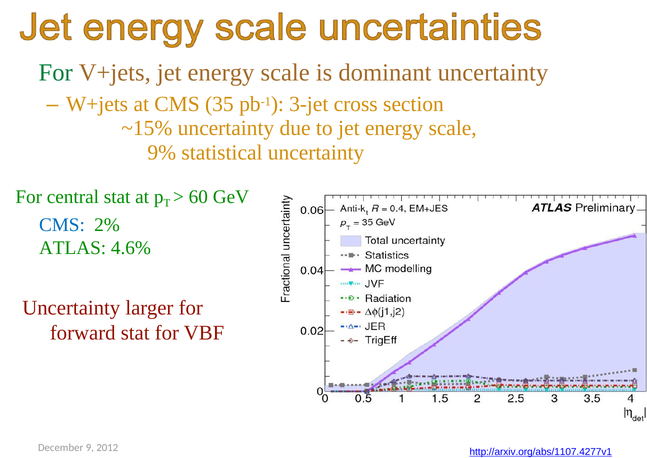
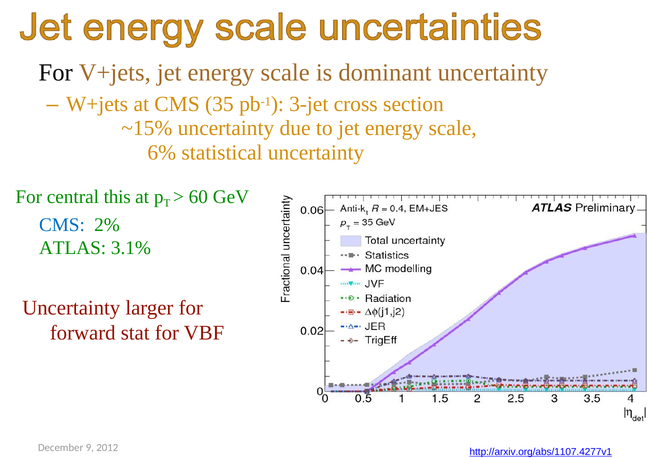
For at (56, 72) colour: green -> black
9%: 9% -> 6%
central stat: stat -> this
4.6%: 4.6% -> 3.1%
